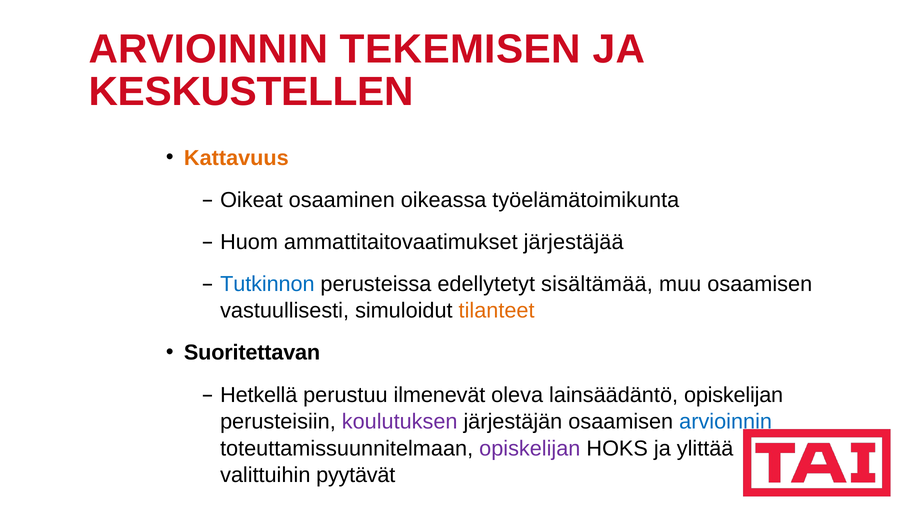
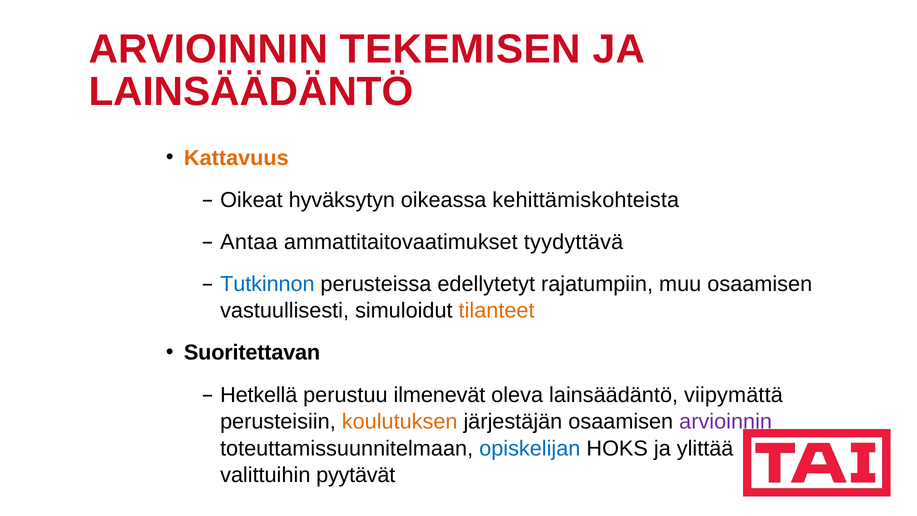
KESKUSTELLEN at (251, 92): KESKUSTELLEN -> LAINSÄÄDÄNTÖ
osaaminen: osaaminen -> hyväksytyn
työelämätoimikunta: työelämätoimikunta -> kehittämiskohteista
Huom: Huom -> Antaa
järjestäjää: järjestäjää -> tyydyttävä
sisältämää: sisältämää -> rajatumpiin
lainsäädäntö opiskelijan: opiskelijan -> viipymättä
koulutuksen colour: purple -> orange
arvioinnin at (726, 421) colour: blue -> purple
opiskelijan at (530, 448) colour: purple -> blue
